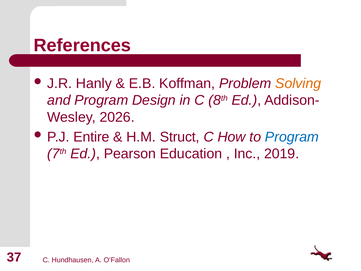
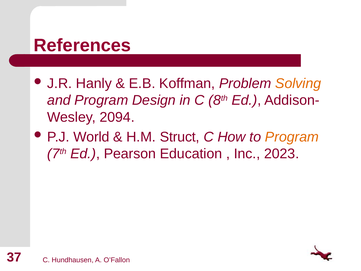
2026: 2026 -> 2094
Entire: Entire -> World
Program at (292, 137) colour: blue -> orange
2019: 2019 -> 2023
